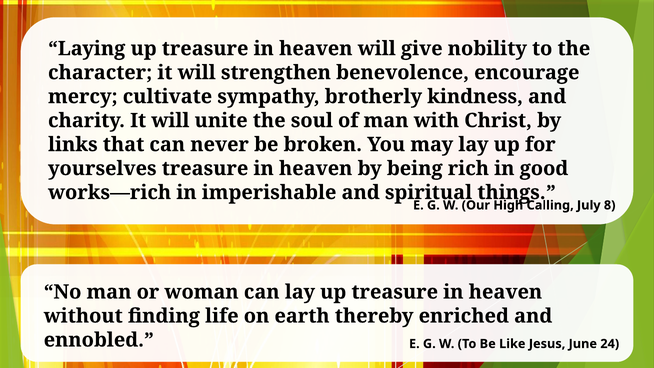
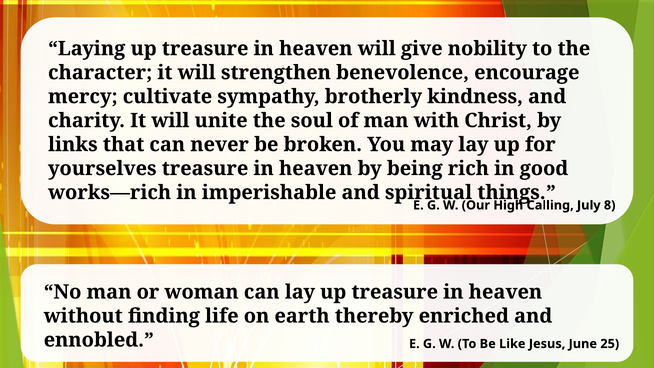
24: 24 -> 25
